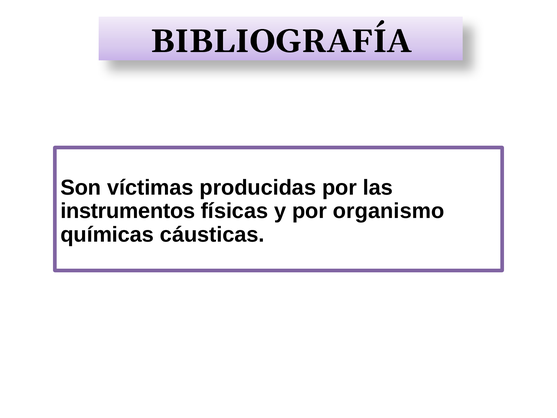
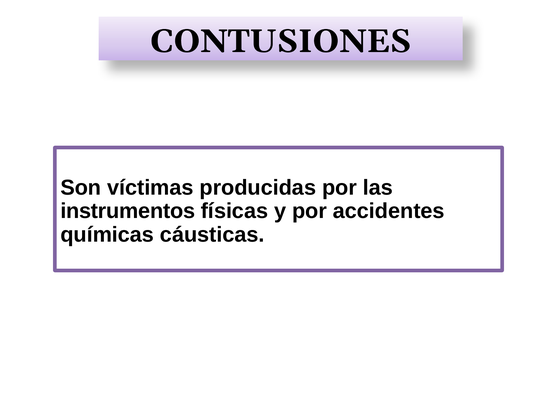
BIBLIOGRAFÍA: BIBLIOGRAFÍA -> CONTUSIONES
organismo: organismo -> accidentes
